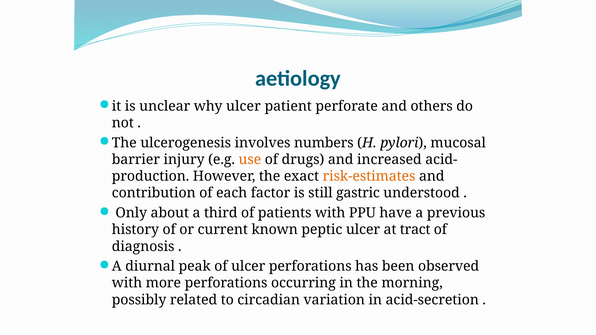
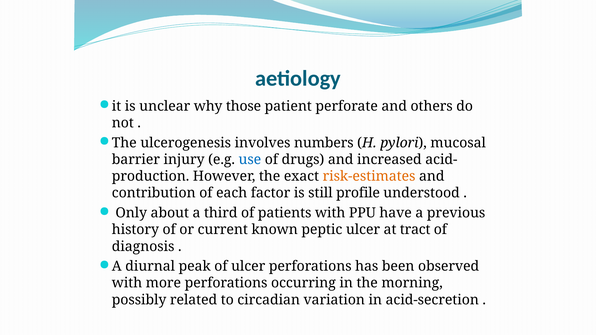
why ulcer: ulcer -> those
use colour: orange -> blue
gastric: gastric -> profile
